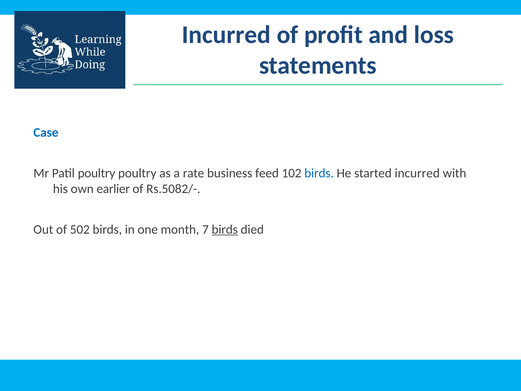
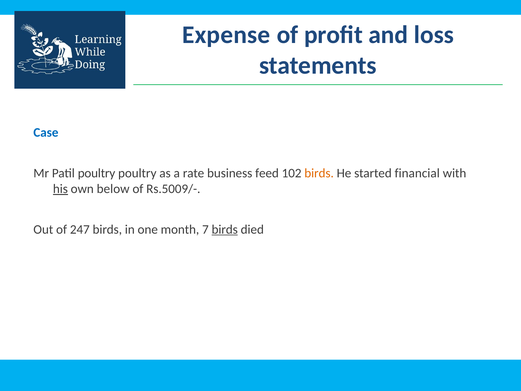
Incurred at (226, 35): Incurred -> Expense
birds at (319, 173) colour: blue -> orange
started incurred: incurred -> financial
his underline: none -> present
earlier: earlier -> below
Rs.5082/-: Rs.5082/- -> Rs.5009/-
502: 502 -> 247
